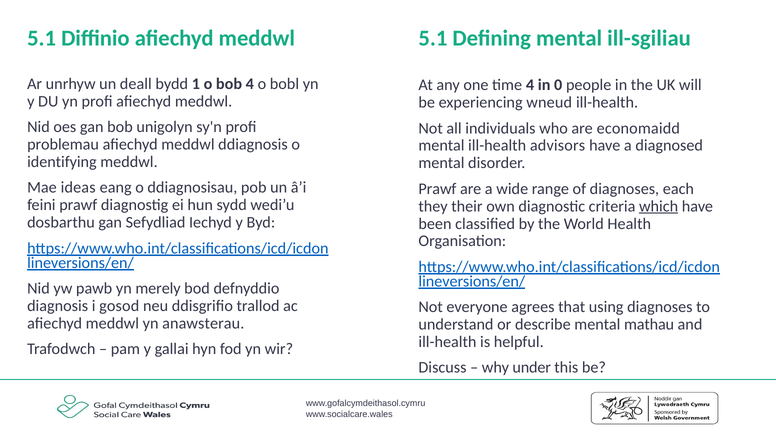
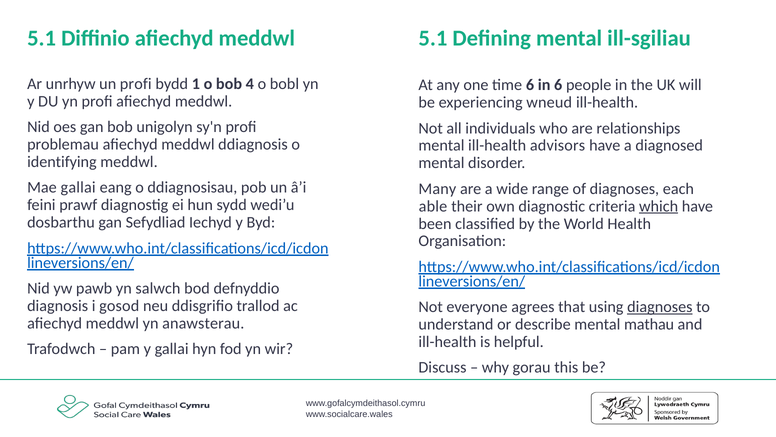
un deall: deall -> profi
time 4: 4 -> 6
in 0: 0 -> 6
economaidd: economaidd -> relationships
Mae ideas: ideas -> gallai
Prawf at (437, 188): Prawf -> Many
they: they -> able
merely: merely -> salwch
diagnoses at (660, 307) underline: none -> present
under: under -> gorau
